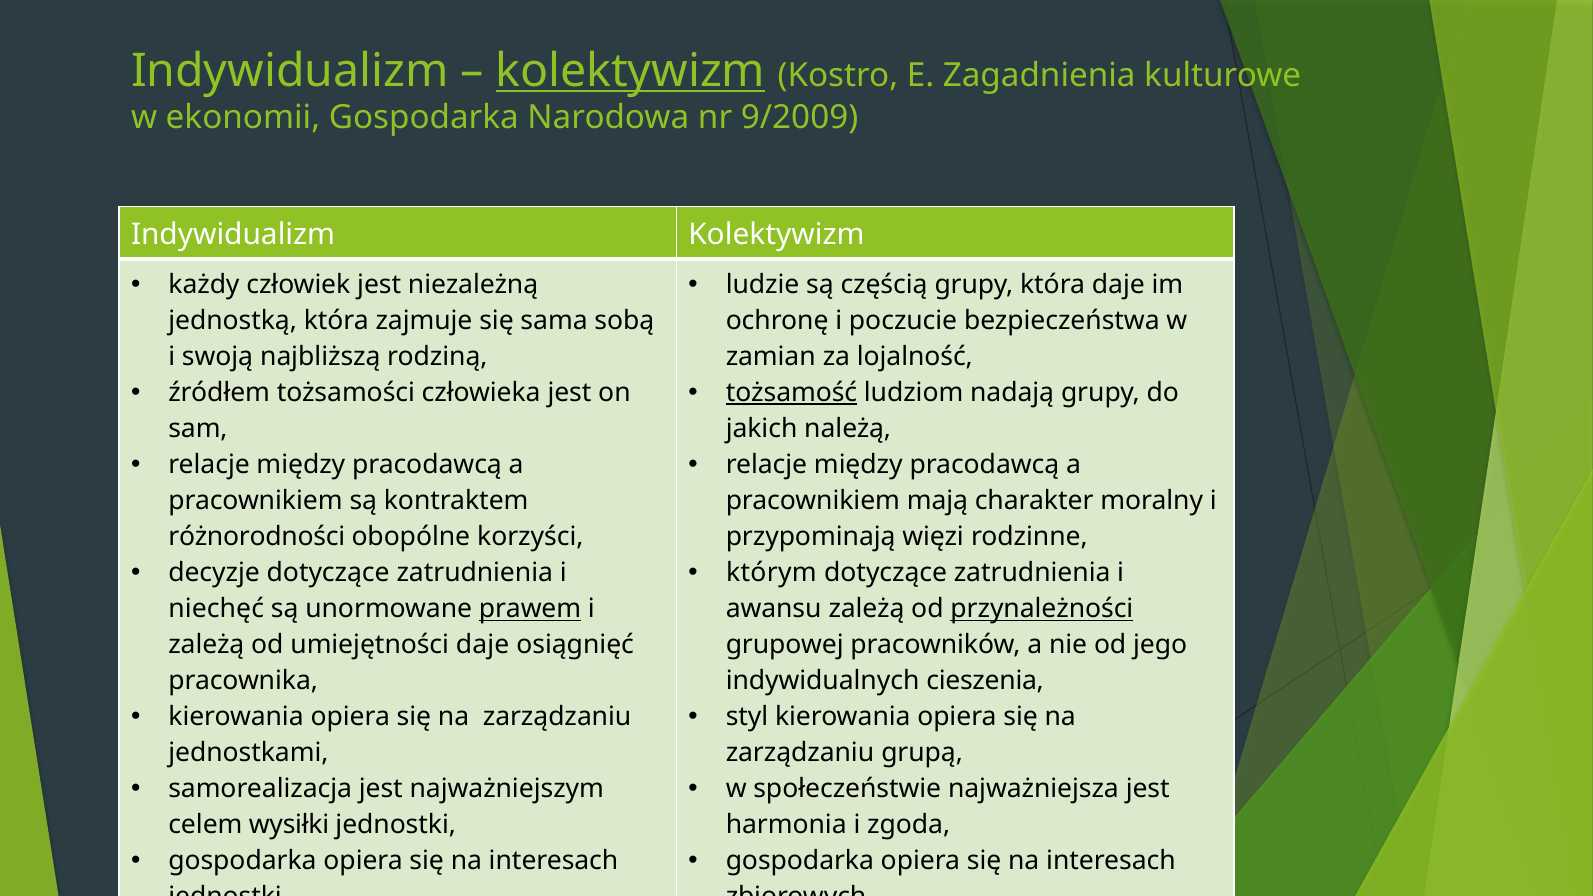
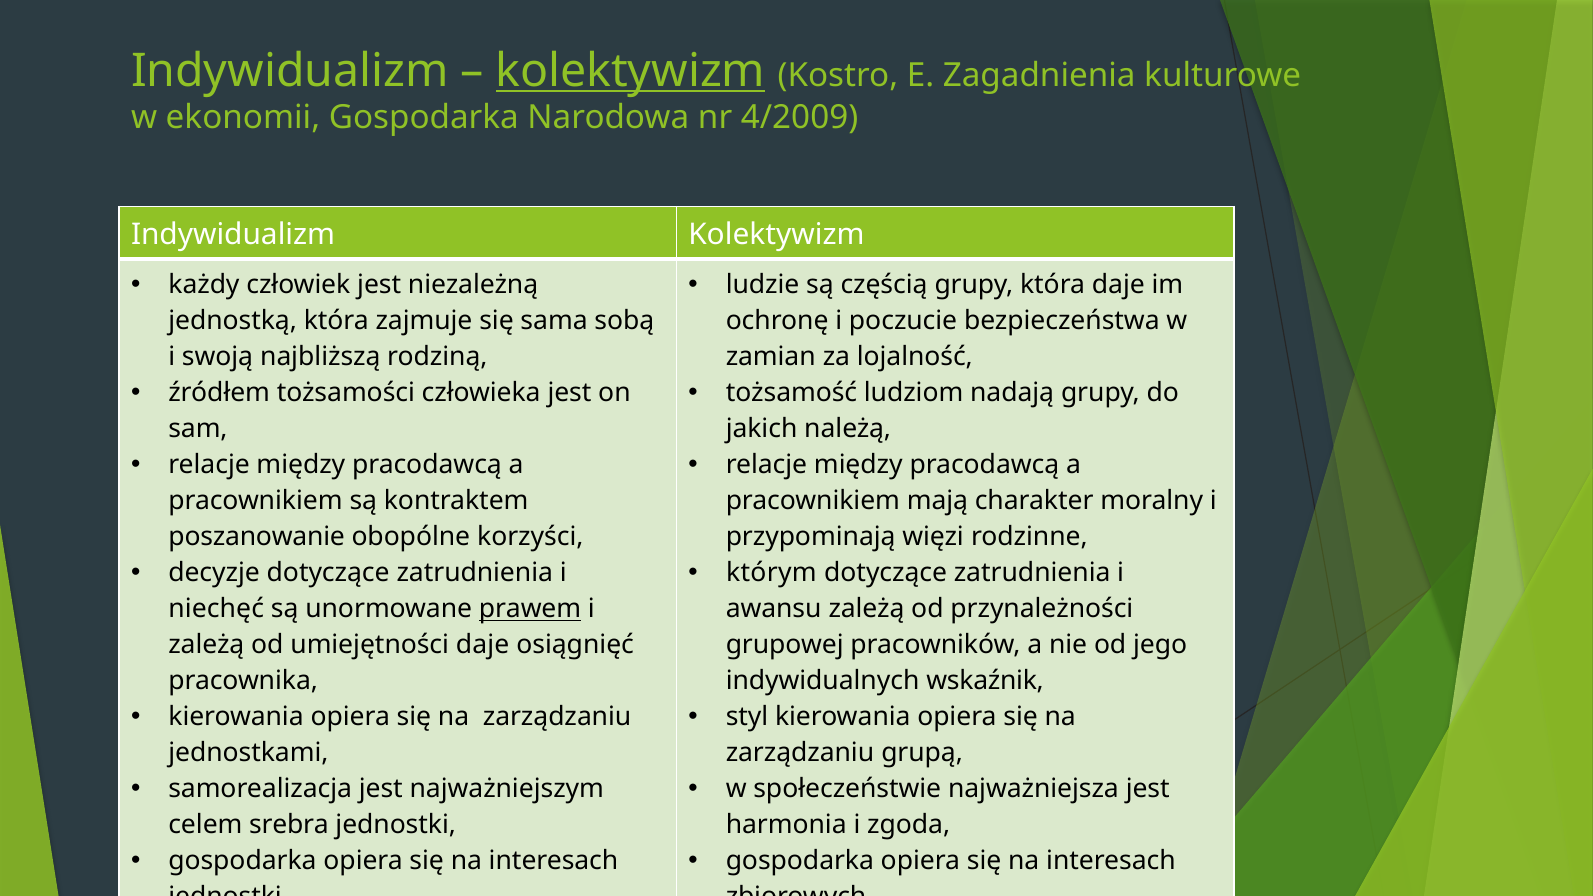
9/2009: 9/2009 -> 4/2009
tożsamość underline: present -> none
różnorodności: różnorodności -> poszanowanie
przynależności underline: present -> none
cieszenia: cieszenia -> wskaźnik
wysiłki: wysiłki -> srebra
